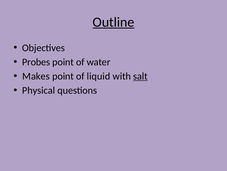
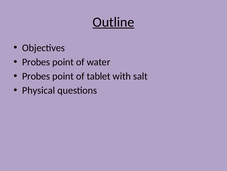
Makes at (36, 76): Makes -> Probes
liquid: liquid -> tablet
salt underline: present -> none
